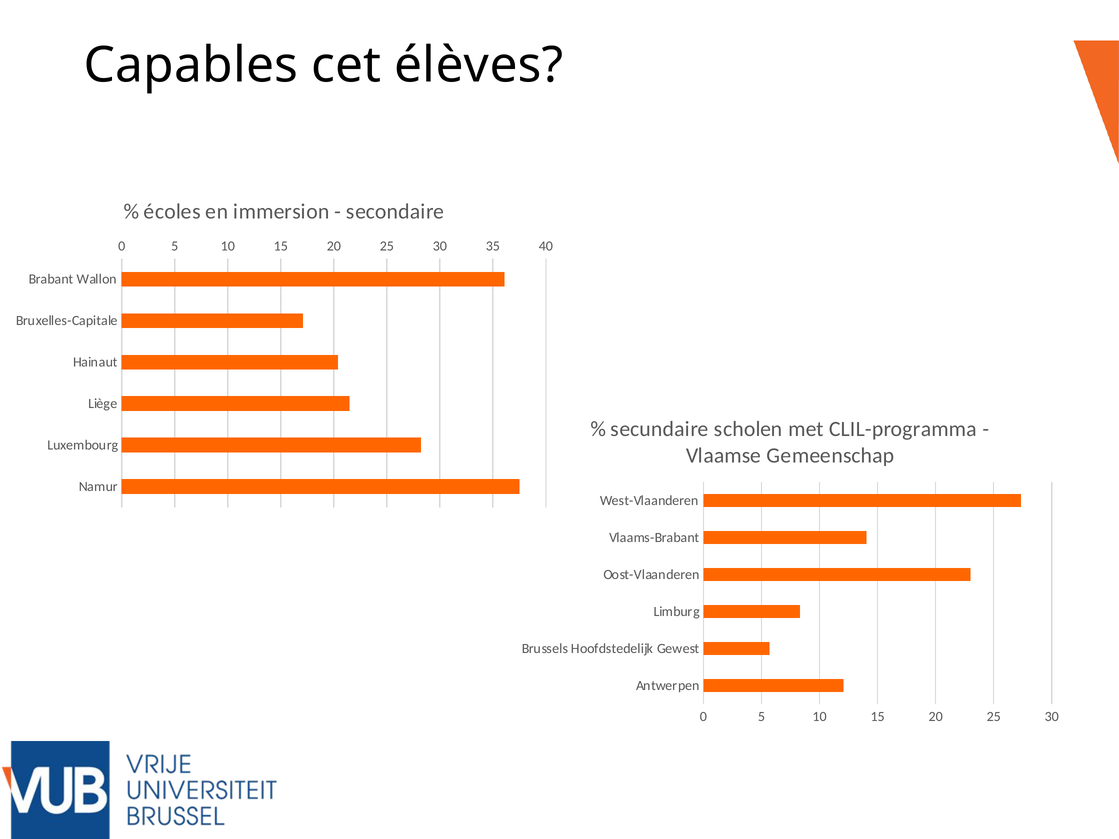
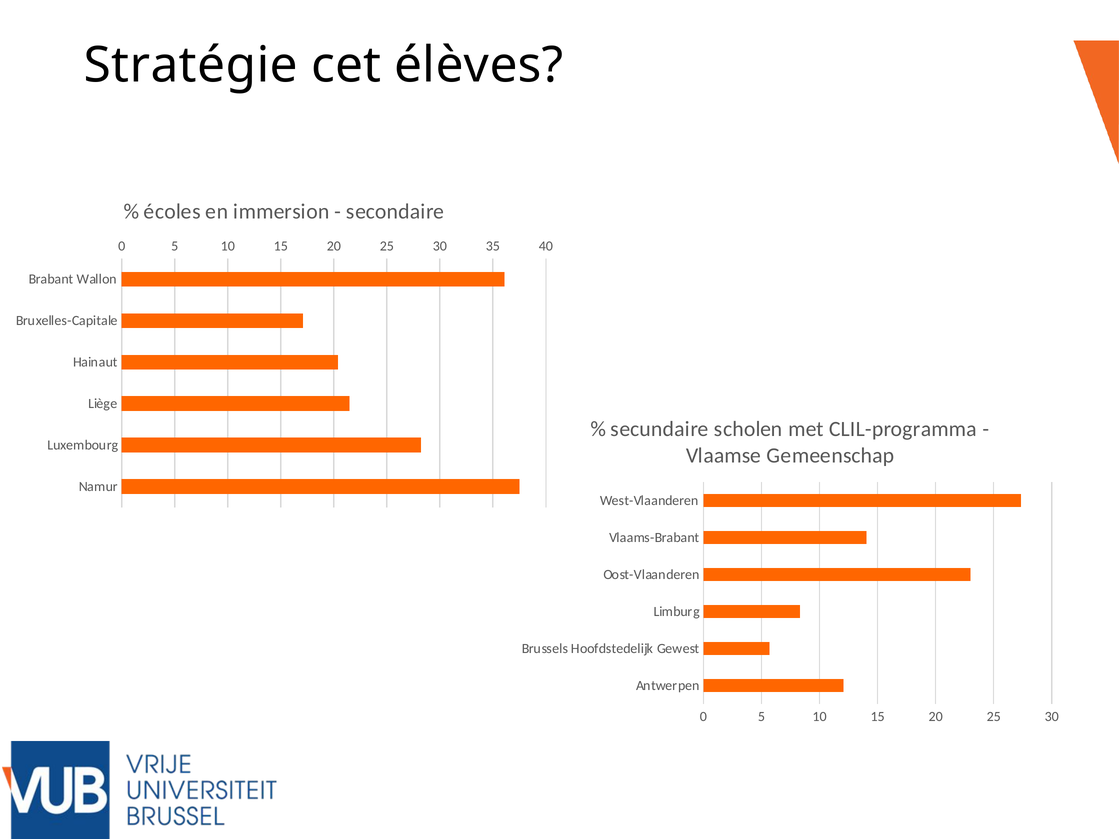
Capables: Capables -> Stratégie
